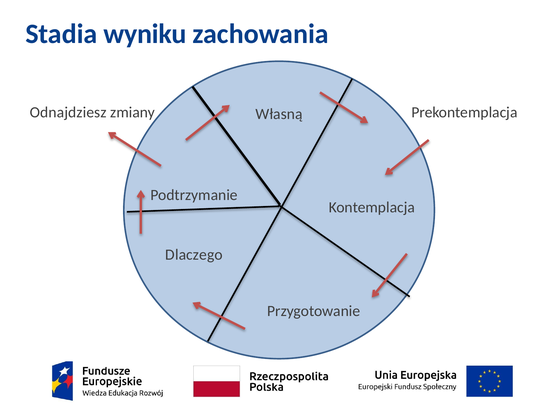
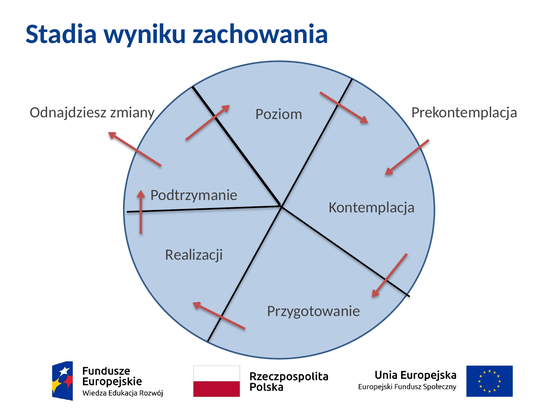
Własną: Własną -> Poziom
Dlaczego: Dlaczego -> Realizacji
